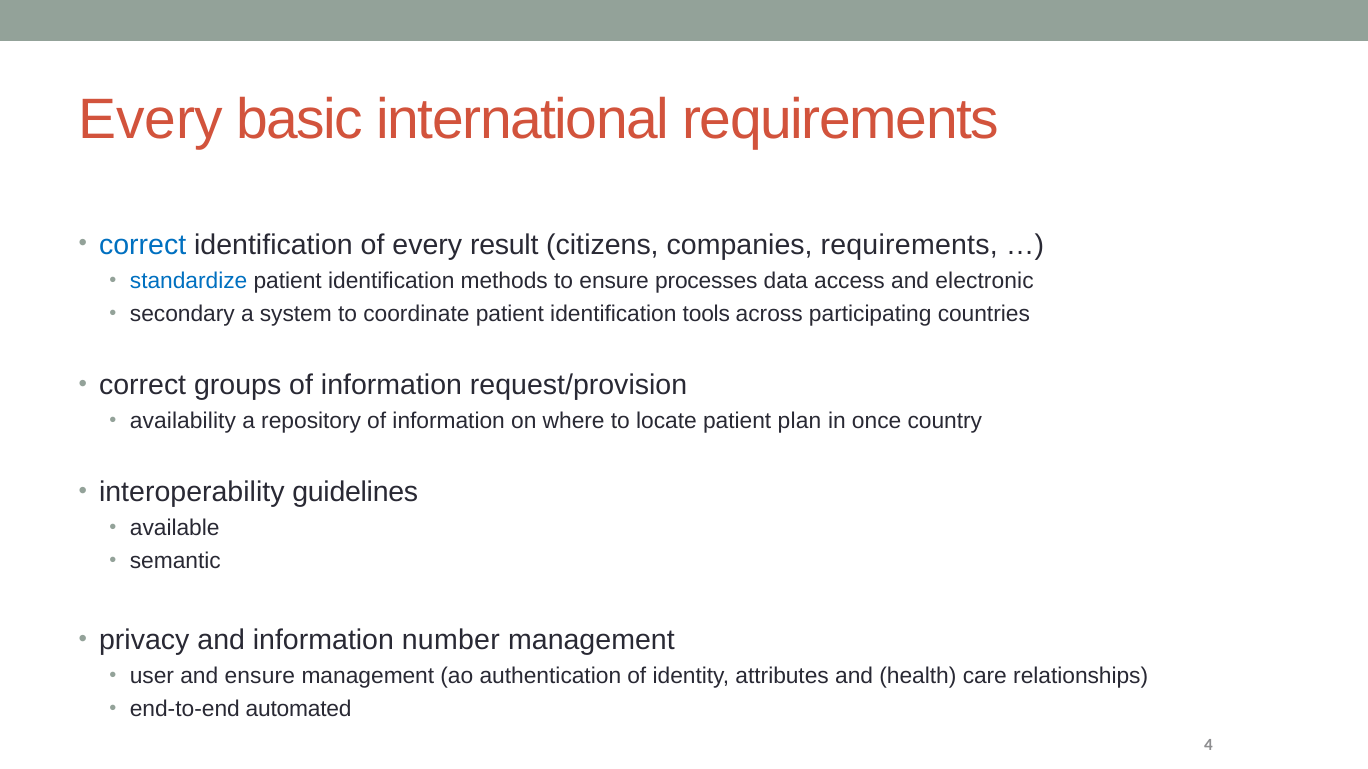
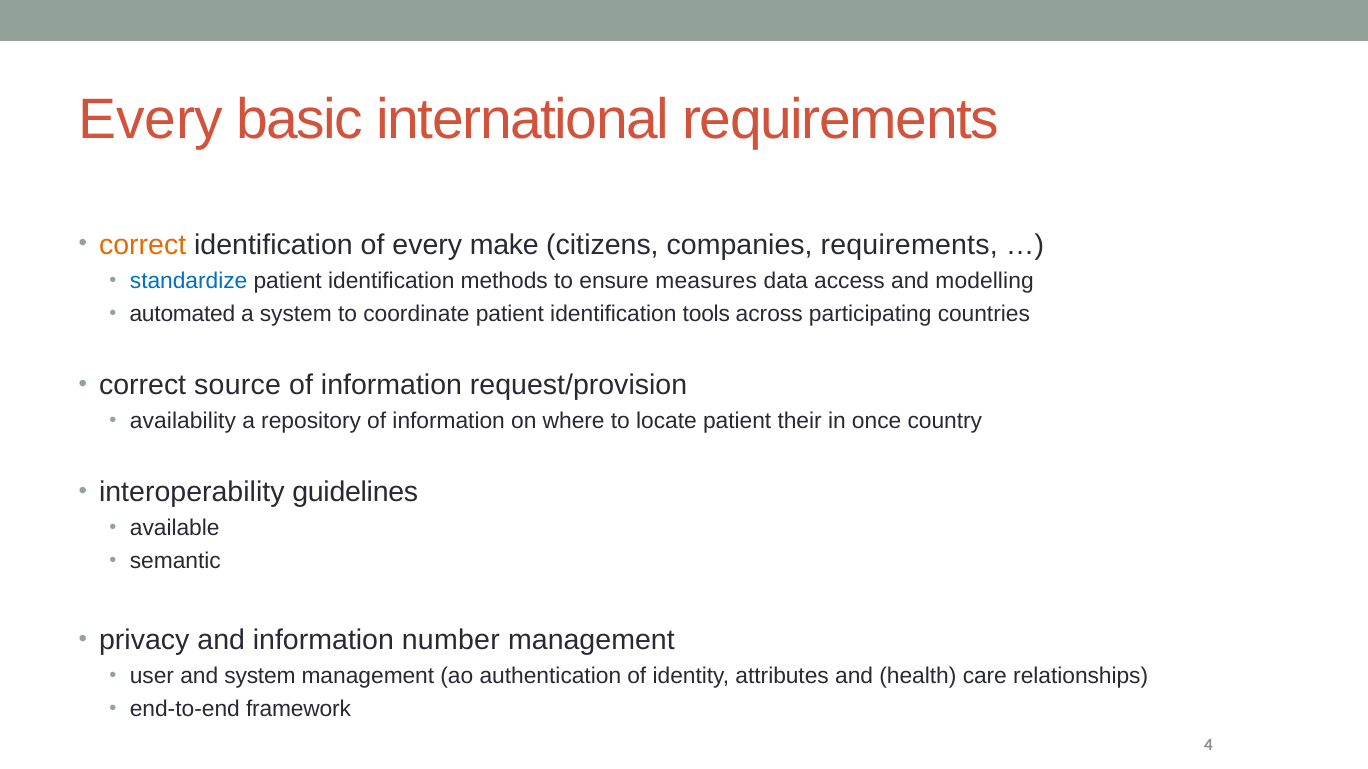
correct at (143, 245) colour: blue -> orange
result: result -> make
processes: processes -> measures
electronic: electronic -> modelling
secondary: secondary -> automated
groups: groups -> source
plan: plan -> their
and ensure: ensure -> system
automated: automated -> framework
